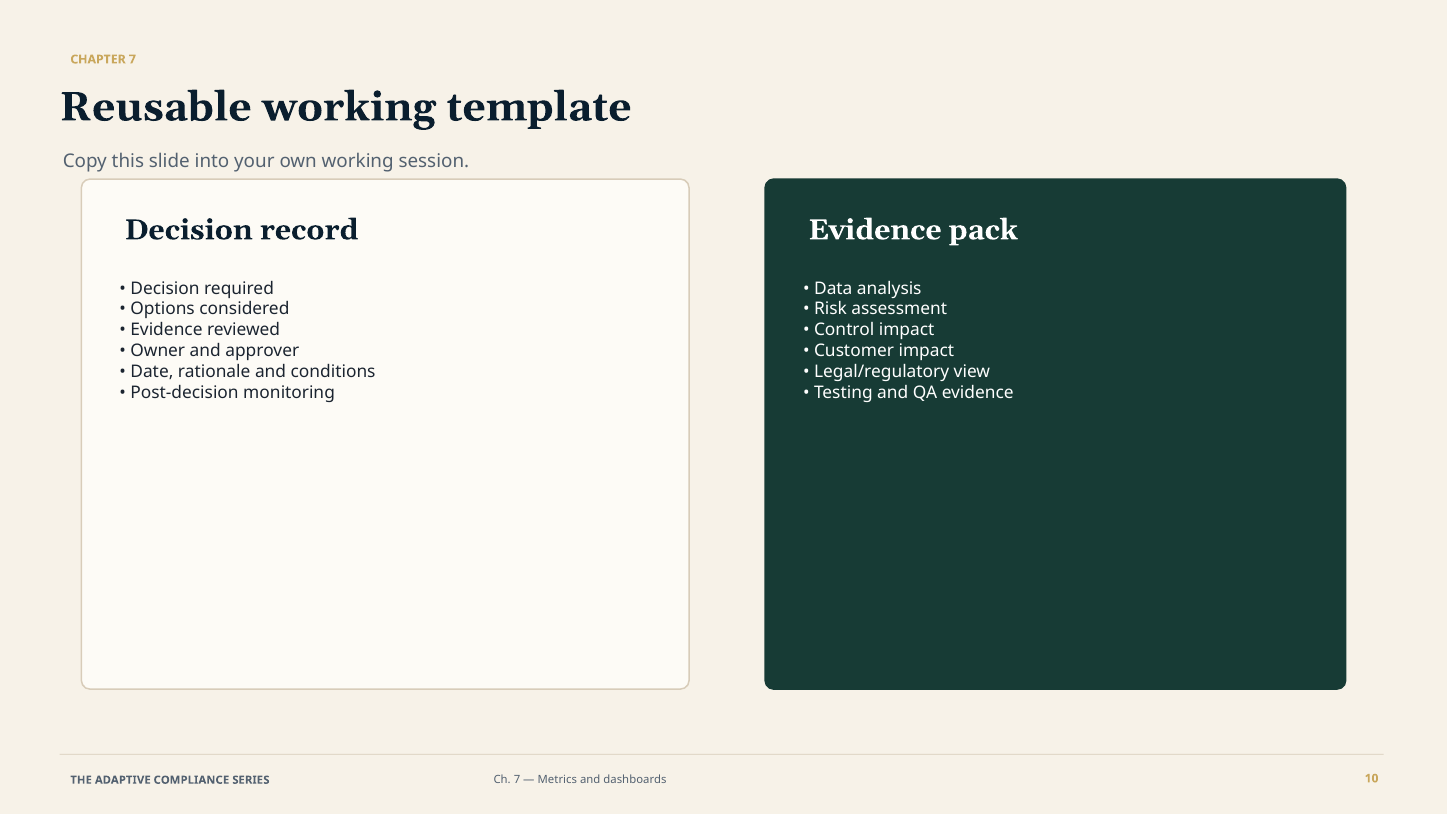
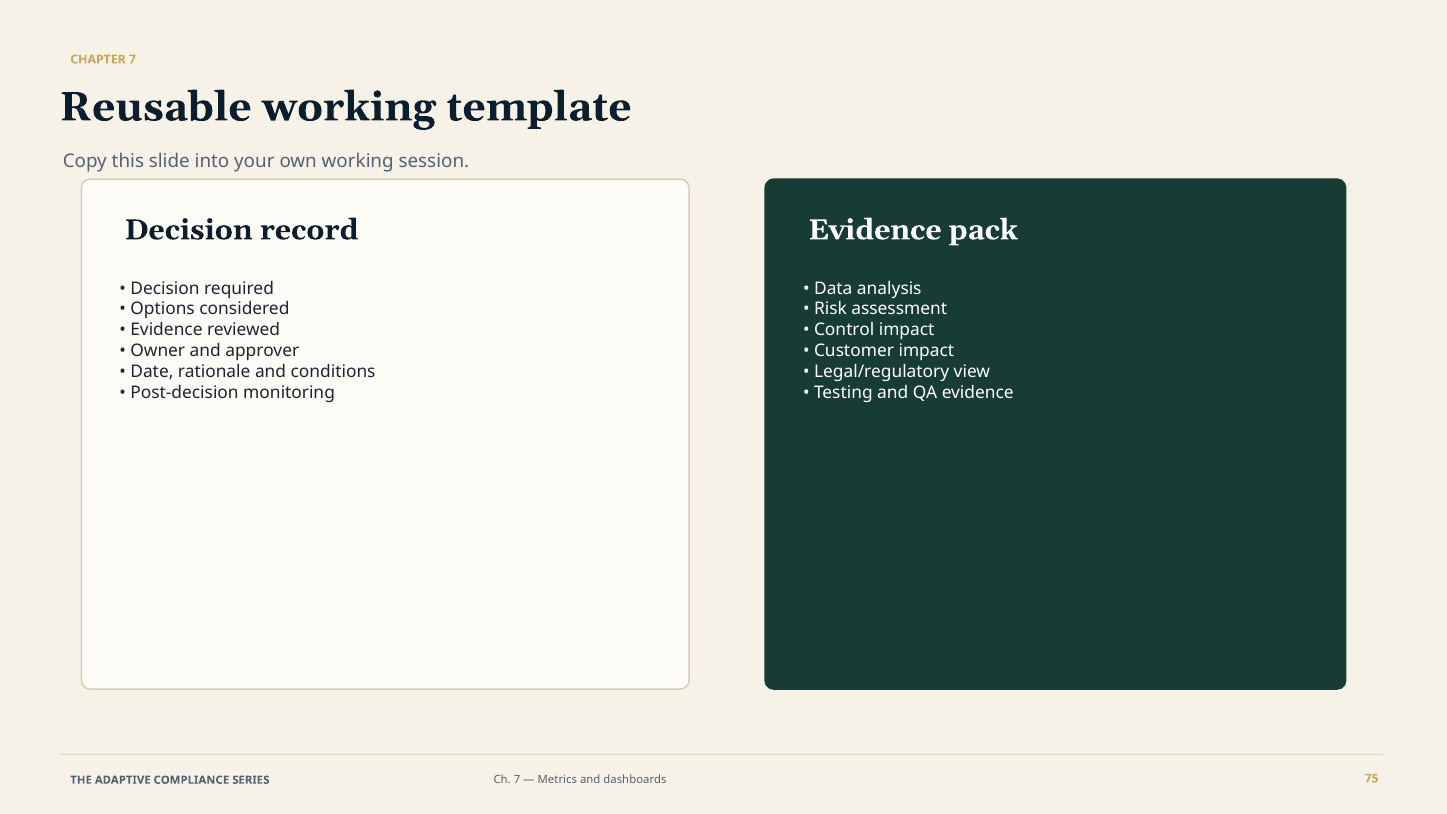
10: 10 -> 75
